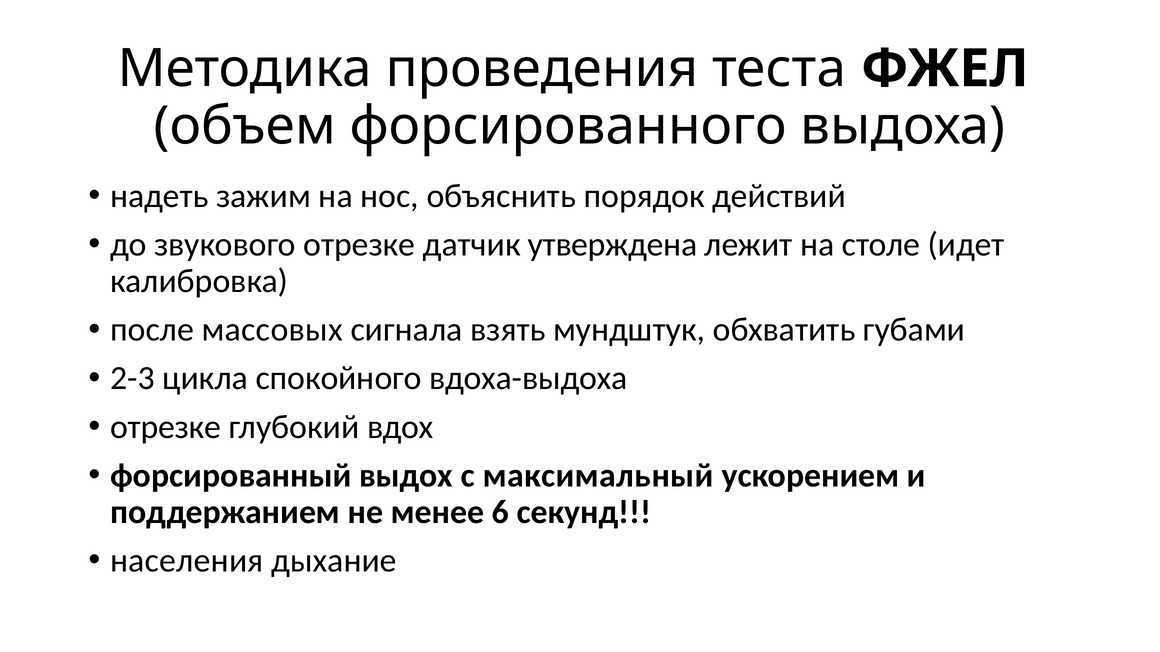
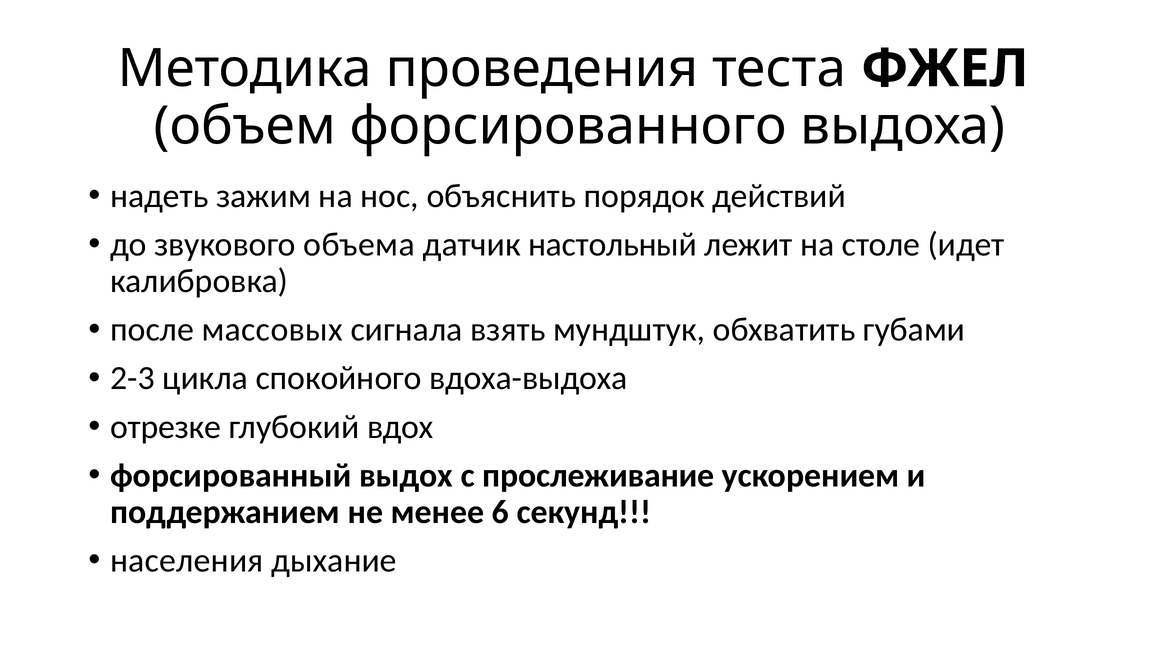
звукового отрезке: отрезке -> объема
утверждена: утверждена -> настольный
максимальный: максимальный -> прослеживание
